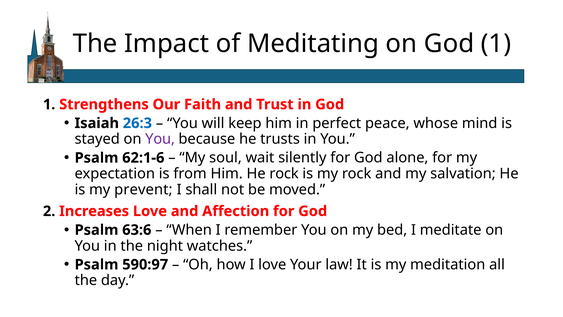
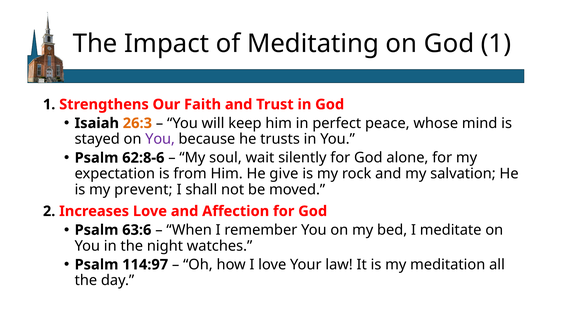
26:3 colour: blue -> orange
62:1-6: 62:1-6 -> 62:8-6
He rock: rock -> give
590:97: 590:97 -> 114:97
